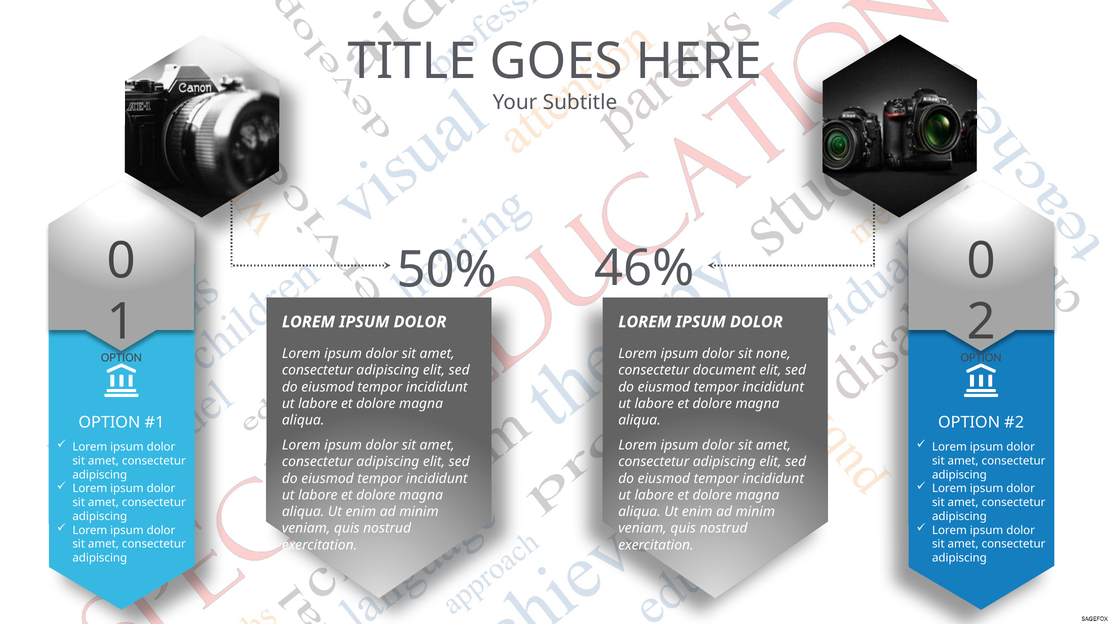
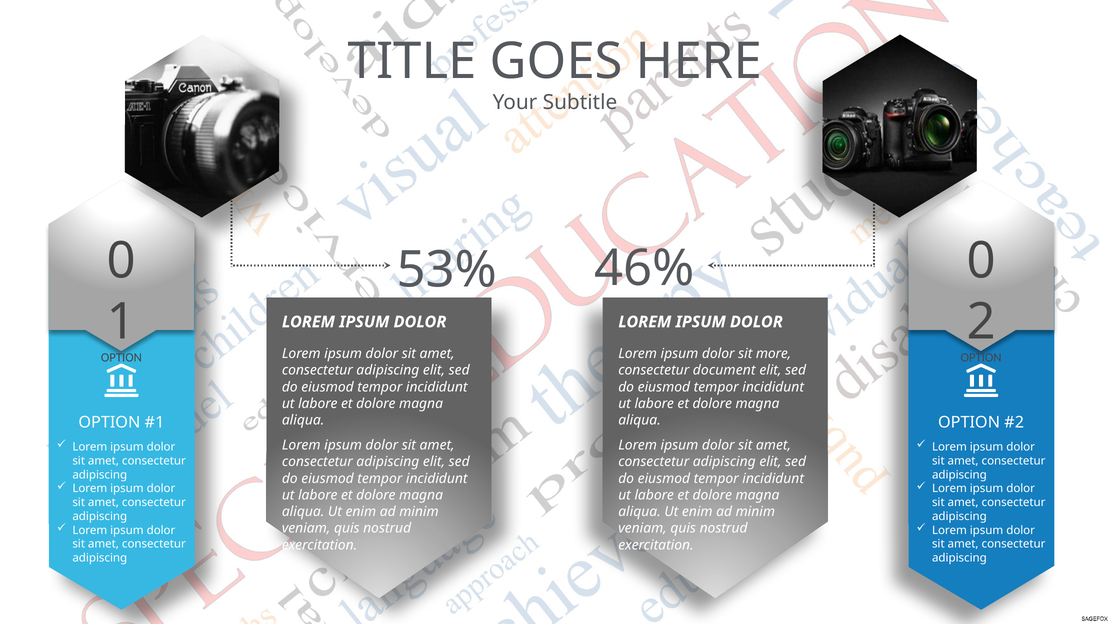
50%: 50% -> 53%
none: none -> more
